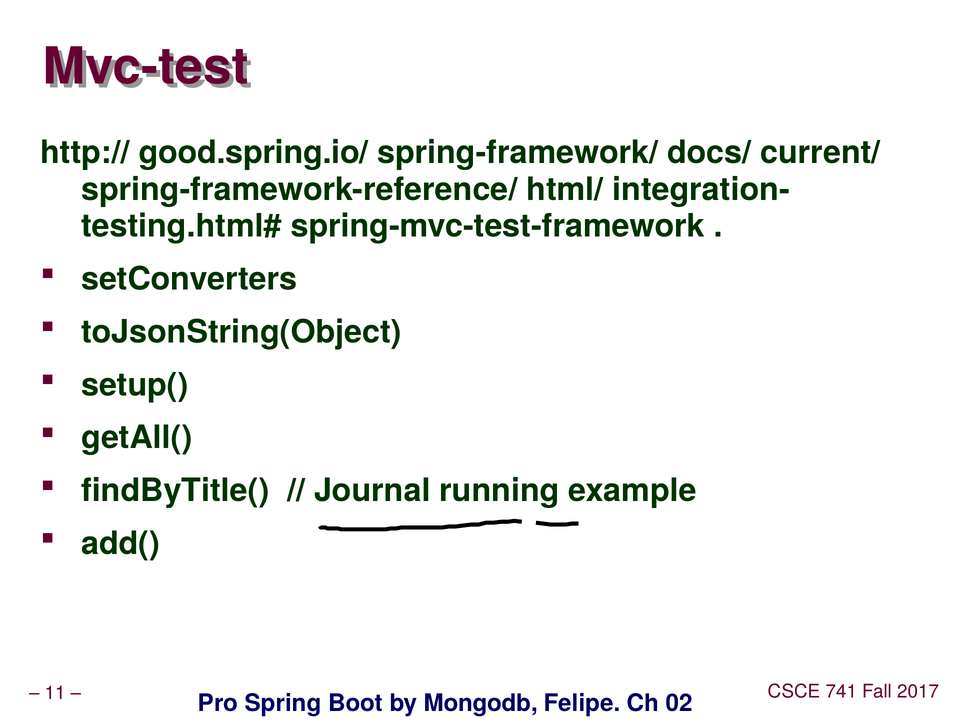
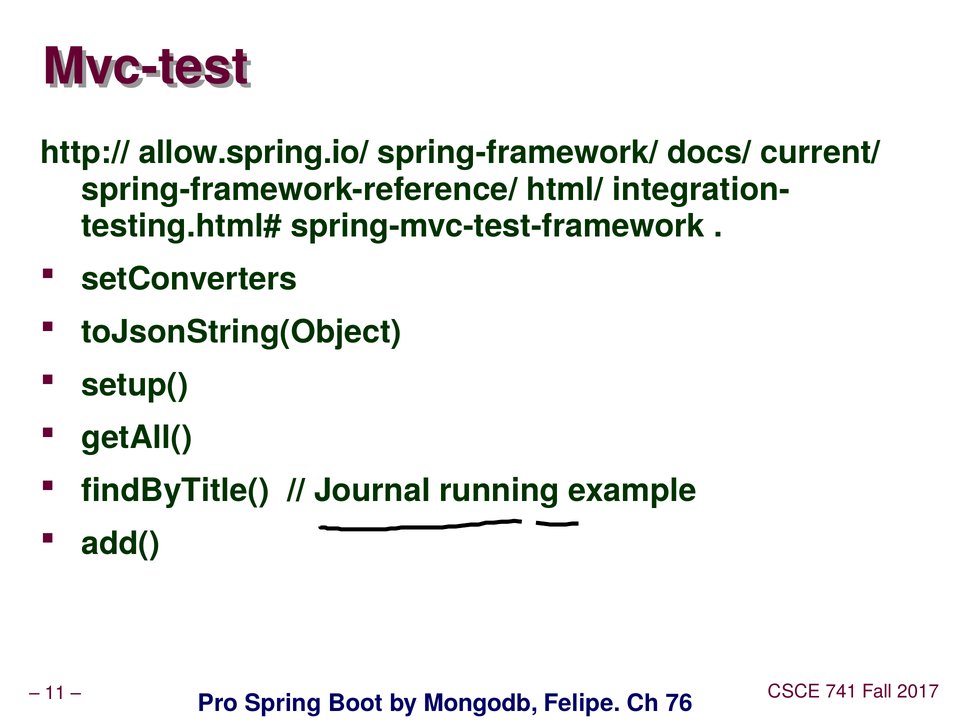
good.spring.io/: good.spring.io/ -> allow.spring.io/
02: 02 -> 76
